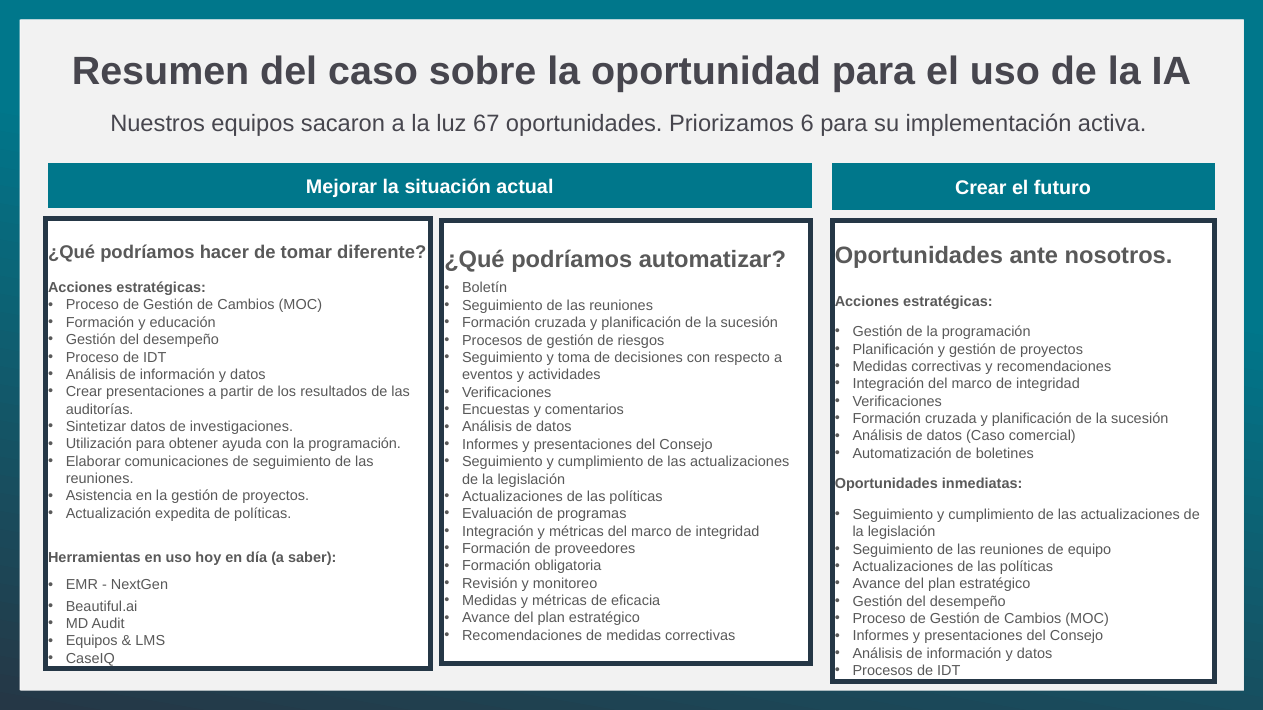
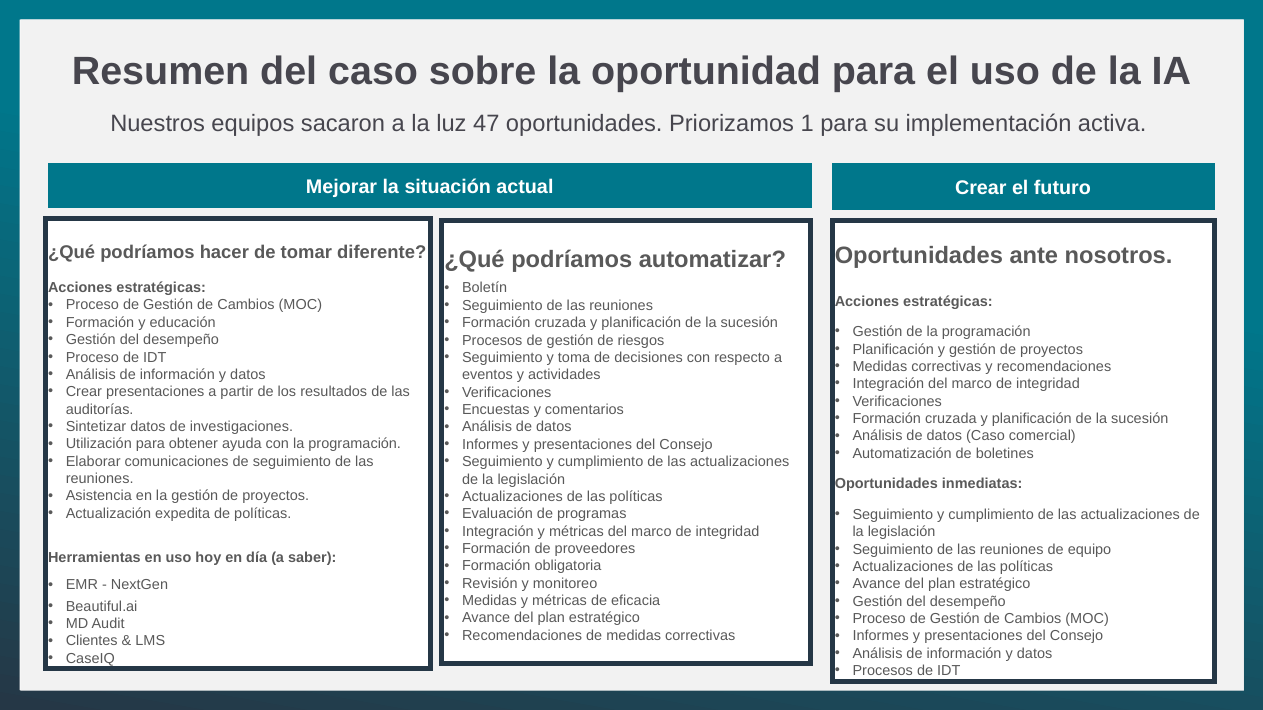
67: 67 -> 47
6: 6 -> 1
Equipos at (92, 642): Equipos -> Clientes
